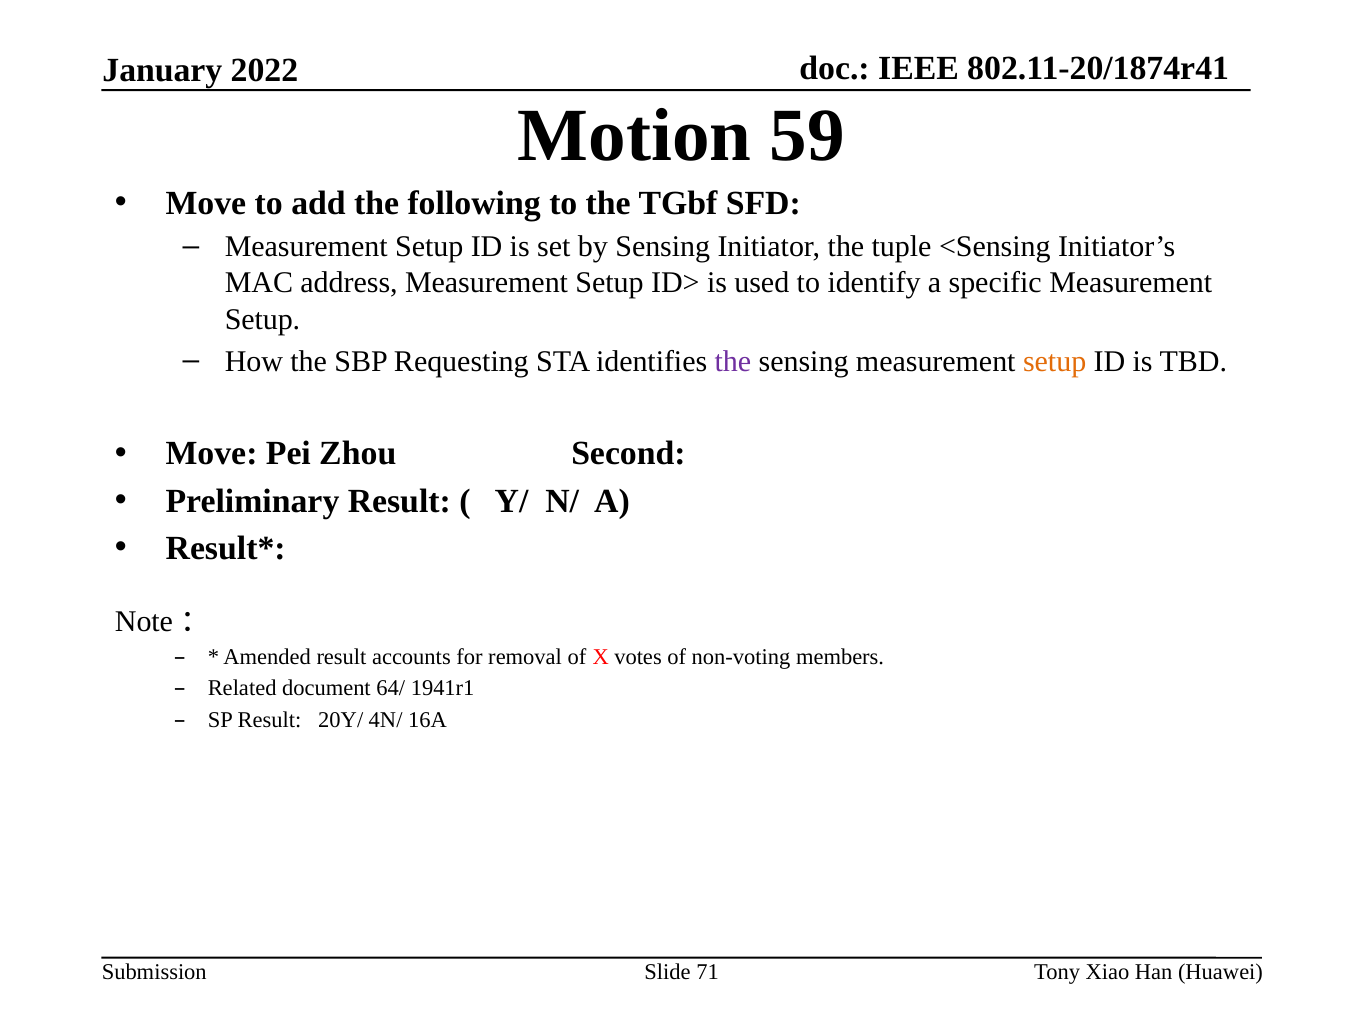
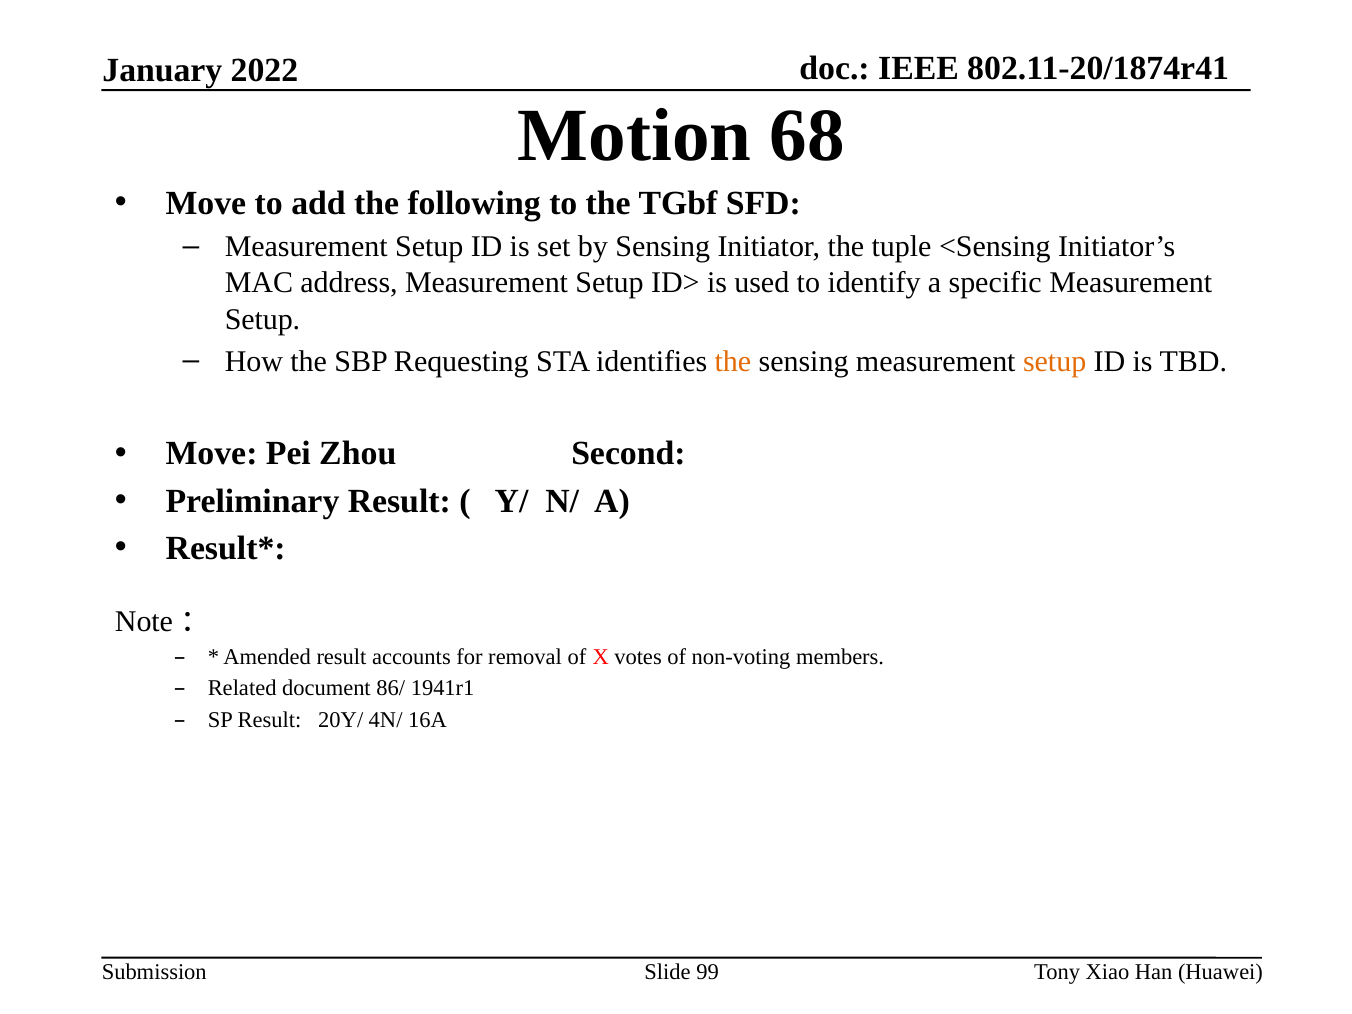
59: 59 -> 68
the at (733, 361) colour: purple -> orange
64/: 64/ -> 86/
71: 71 -> 99
